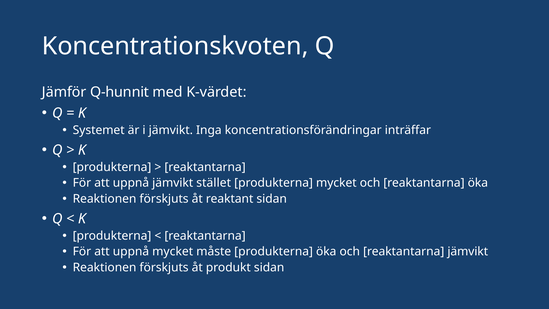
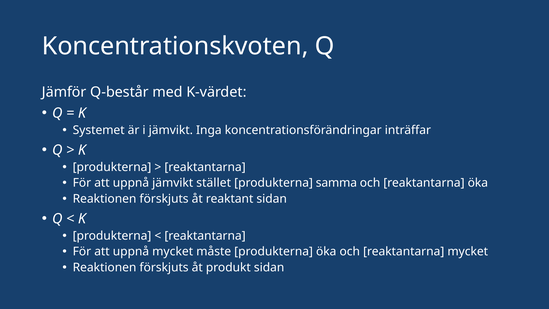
Q-hunnit: Q-hunnit -> Q-består
produkterna mycket: mycket -> samma
reaktantarna jämvikt: jämvikt -> mycket
